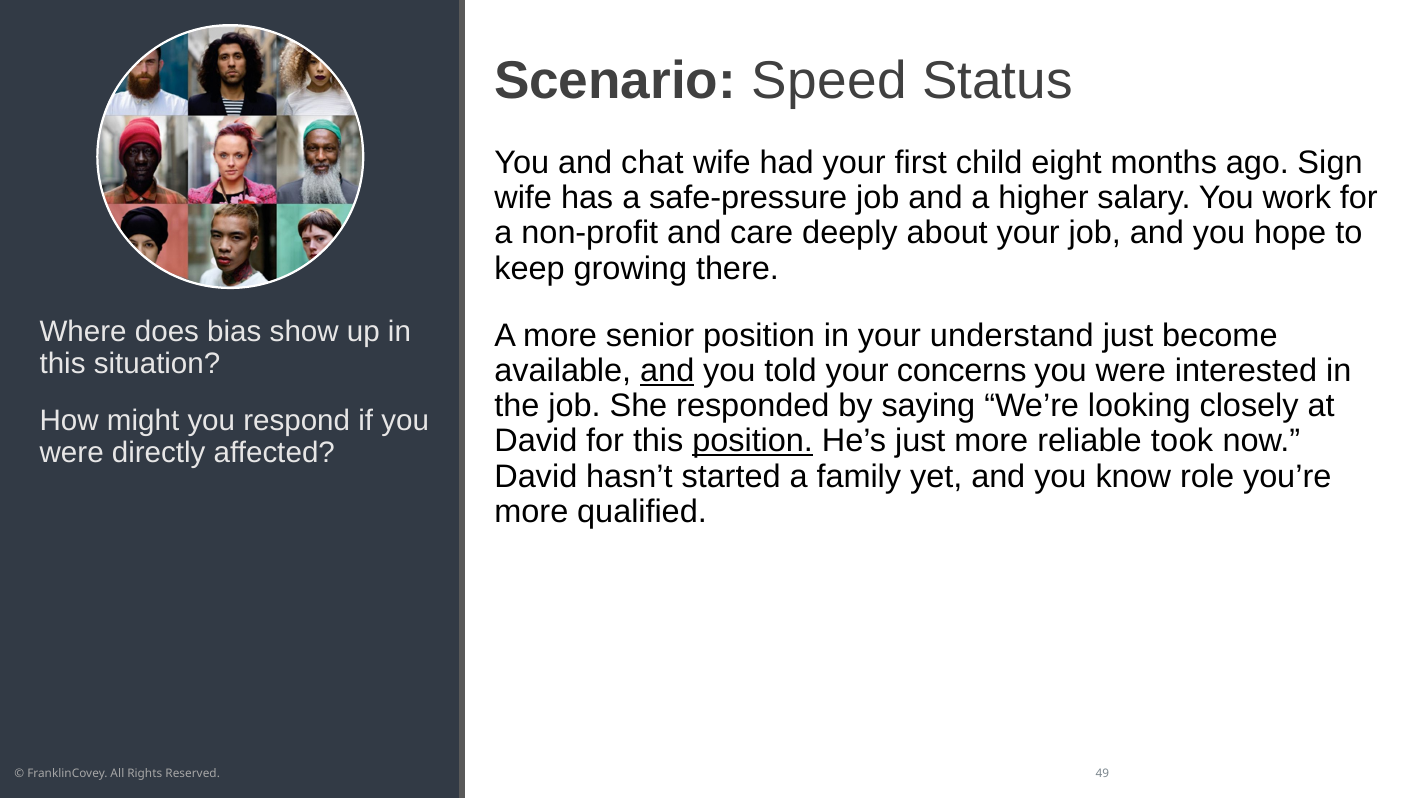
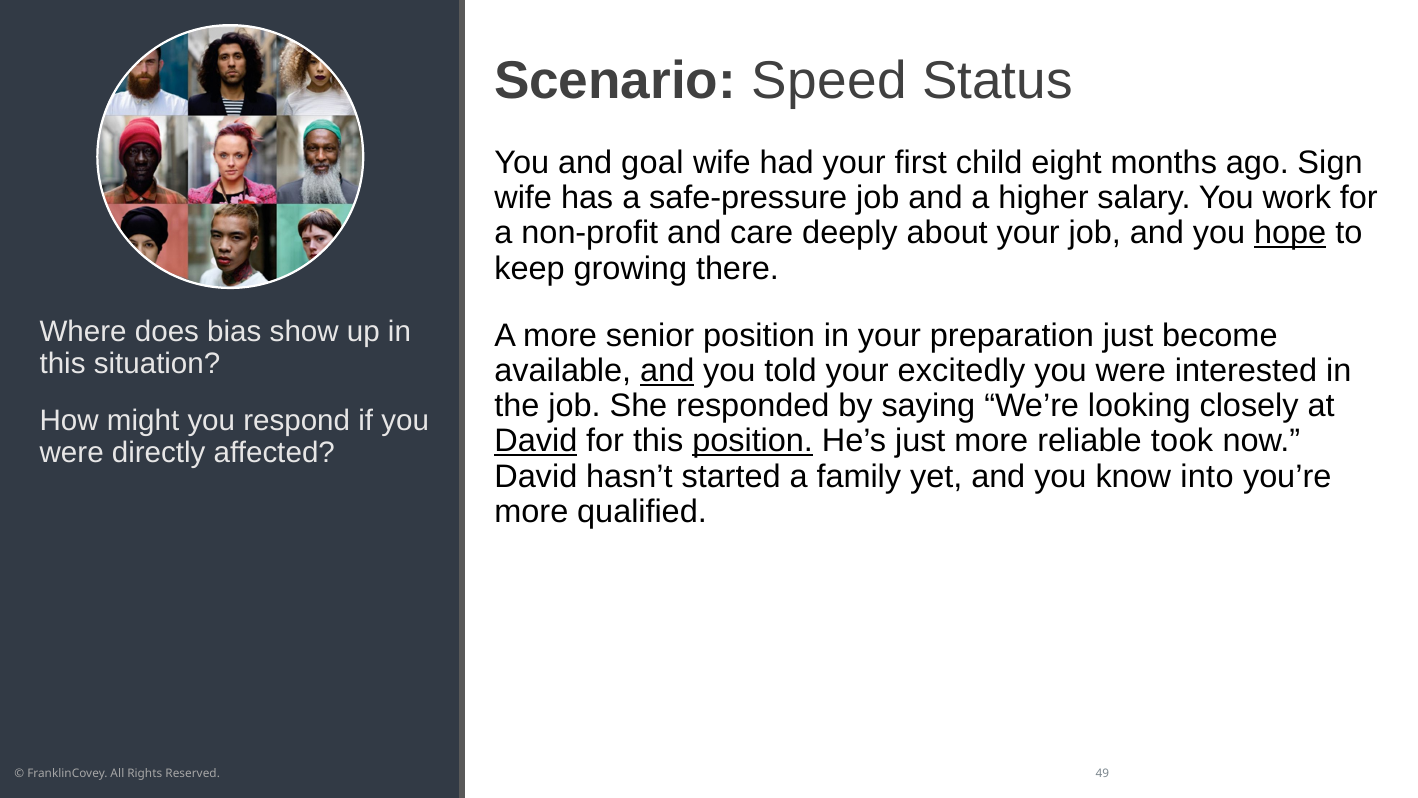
chat: chat -> goal
hope underline: none -> present
understand: understand -> preparation
concerns: concerns -> excitedly
David at (536, 441) underline: none -> present
role: role -> into
